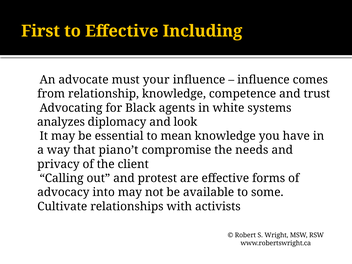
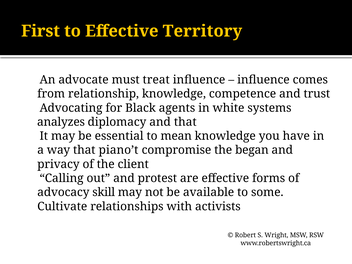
Including: Including -> Territory
your: your -> treat
and look: look -> that
needs: needs -> began
into: into -> skill
